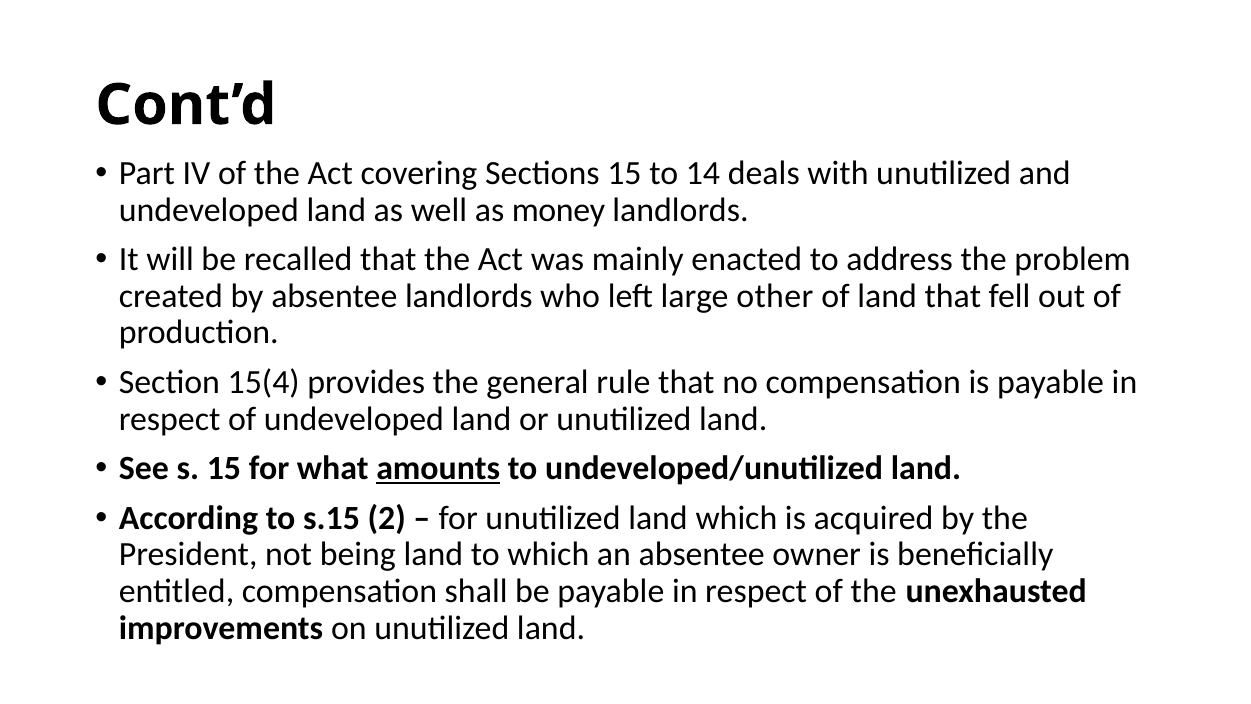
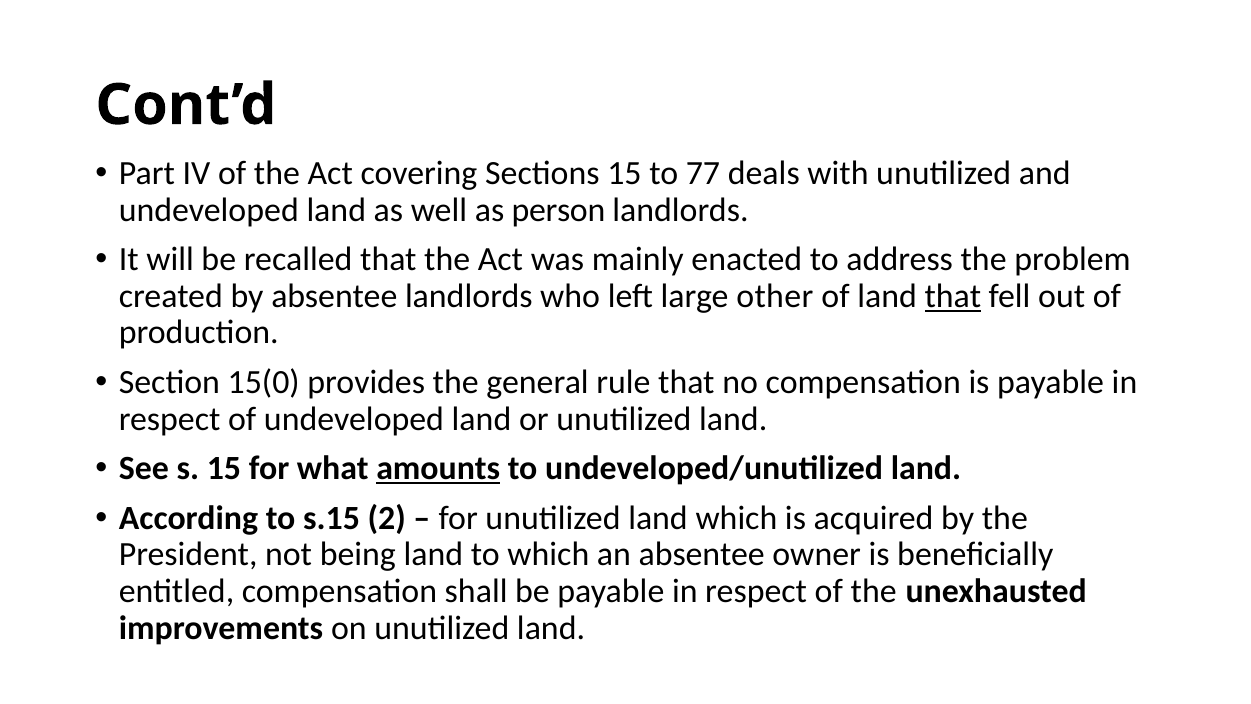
14: 14 -> 77
money: money -> person
that at (953, 296) underline: none -> present
15(4: 15(4 -> 15(0
